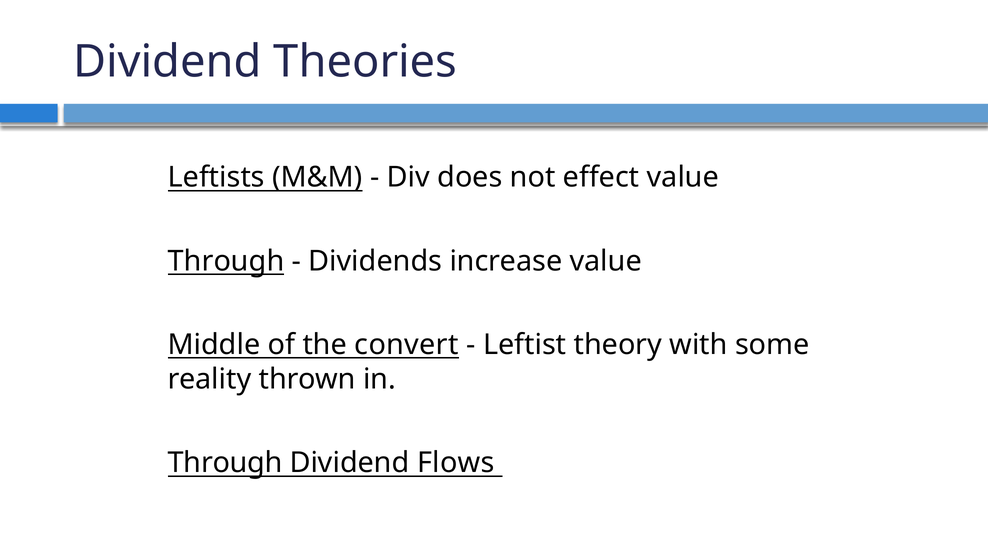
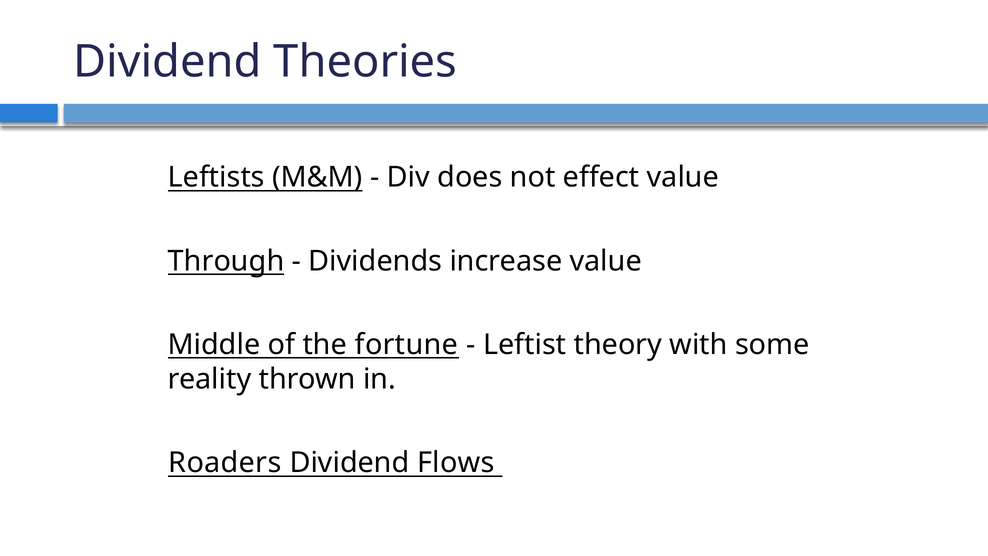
convert: convert -> fortune
Through at (225, 463): Through -> Roaders
